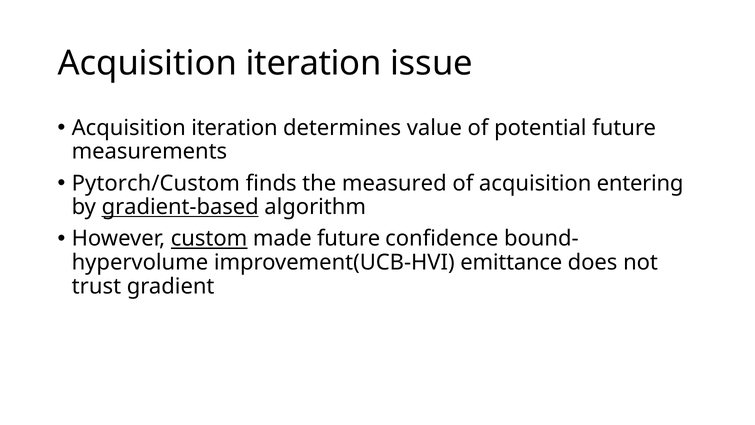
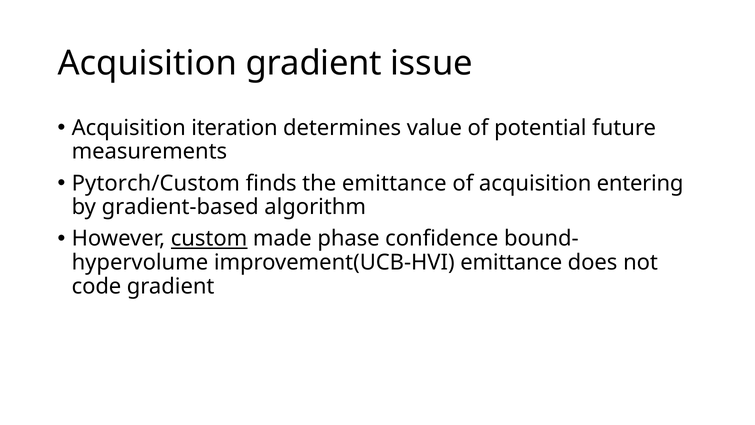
iteration at (314, 63): iteration -> gradient
the measured: measured -> emittance
gradient-based underline: present -> none
made future: future -> phase
trust: trust -> code
